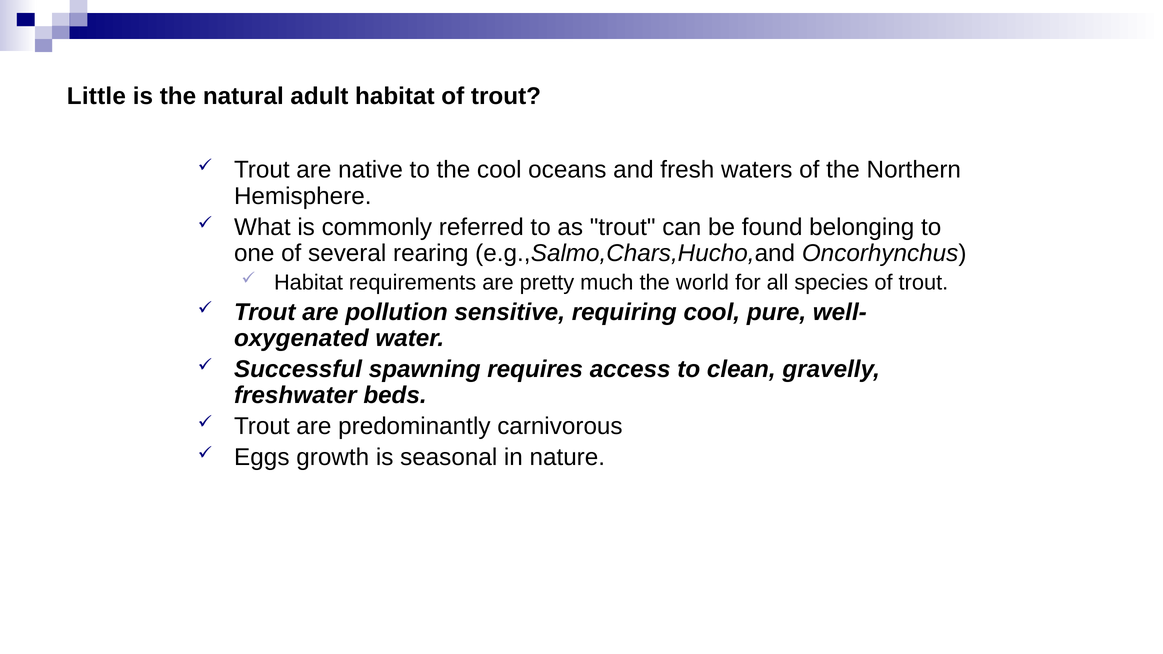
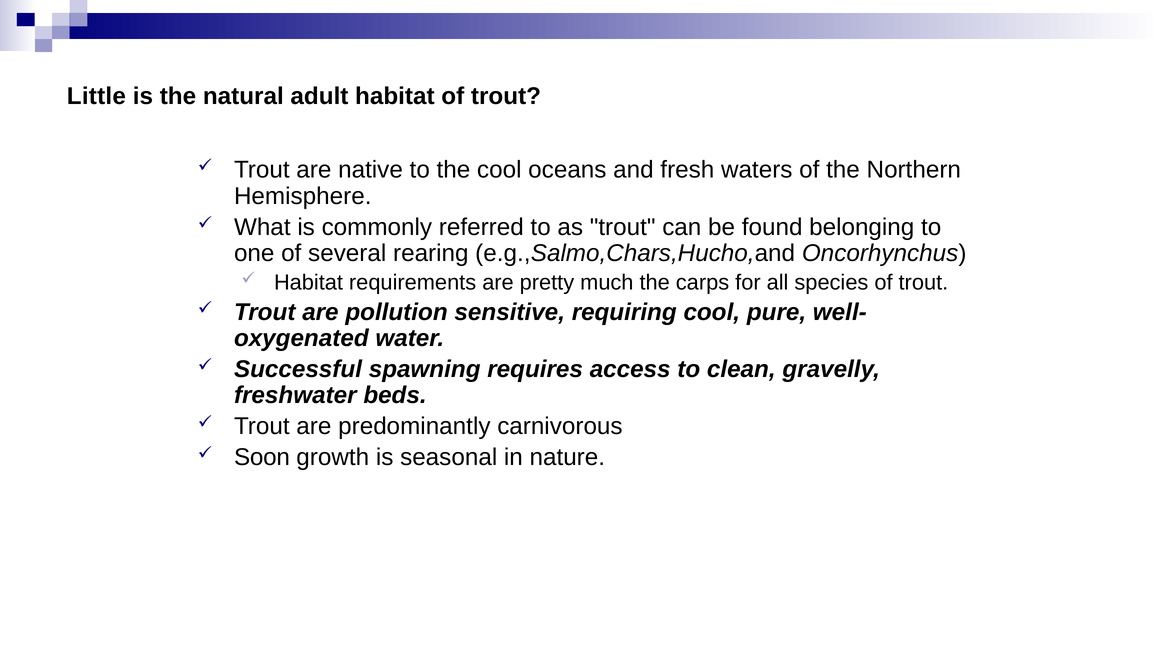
world: world -> carps
Eggs: Eggs -> Soon
